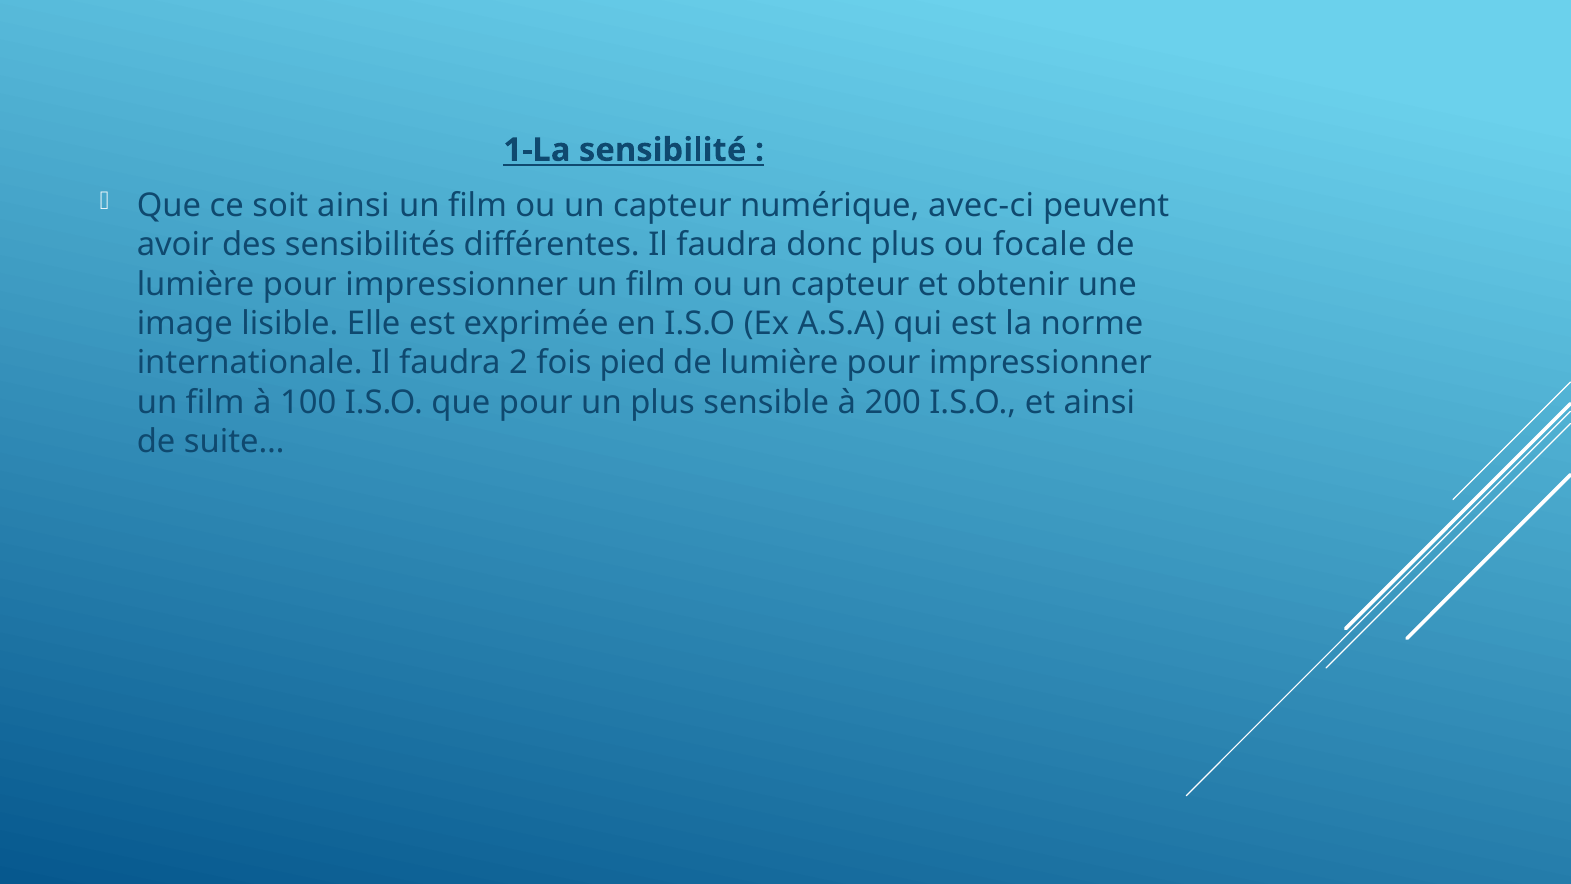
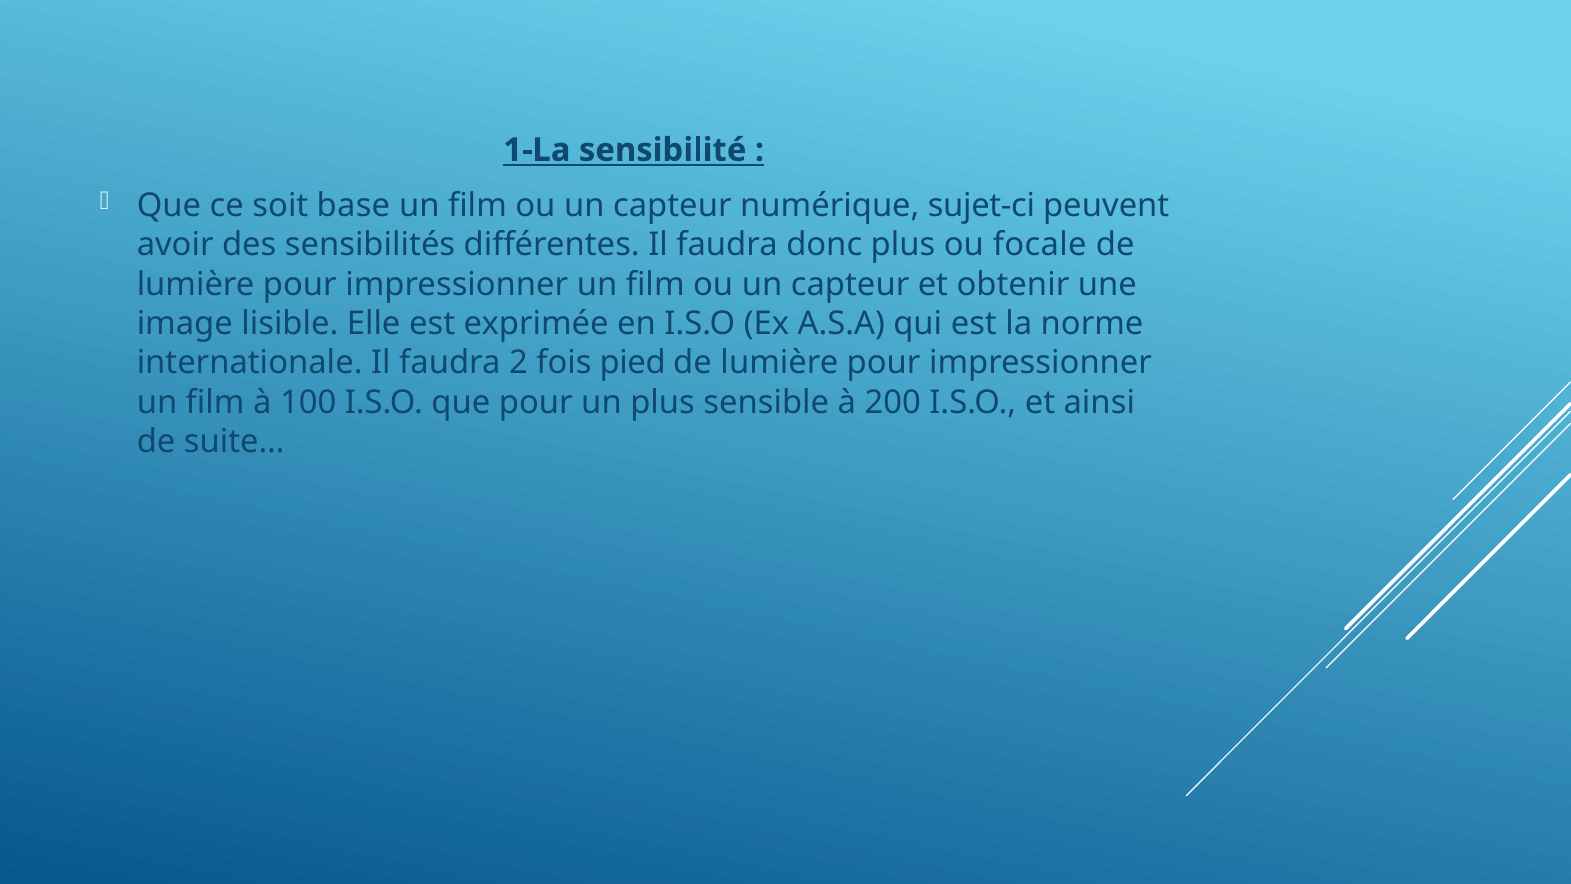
soit ainsi: ainsi -> base
avec-ci: avec-ci -> sujet-ci
